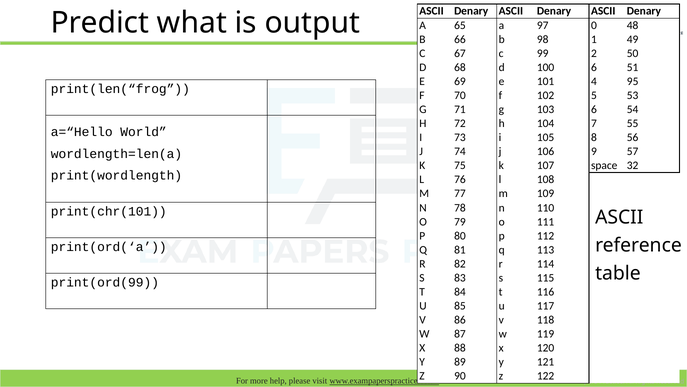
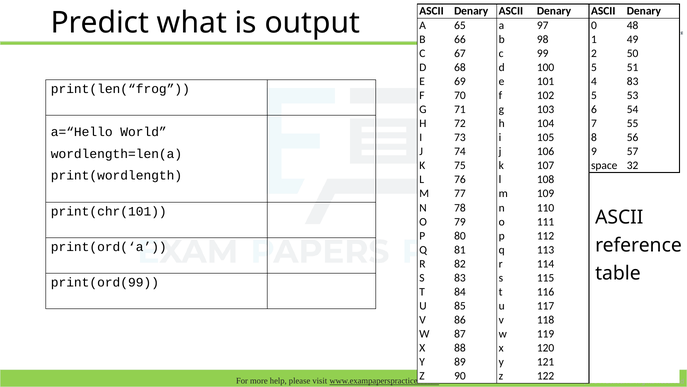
100 6: 6 -> 5
4 95: 95 -> 83
